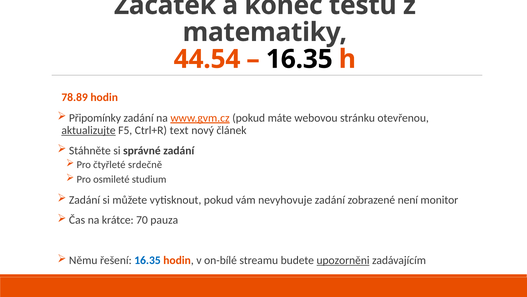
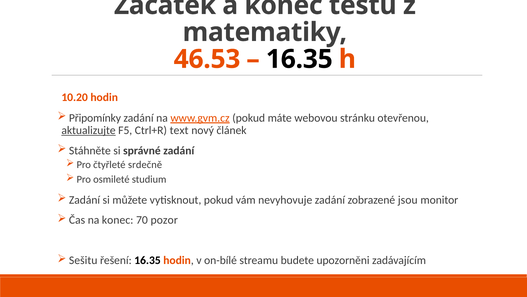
44.54: 44.54 -> 46.53
78.89: 78.89 -> 10.20
není: není -> jsou
na krátce: krátce -> konec
pauza: pauza -> pozor
Němu: Němu -> Sešitu
16.35 at (148, 260) colour: blue -> black
upozorněni underline: present -> none
